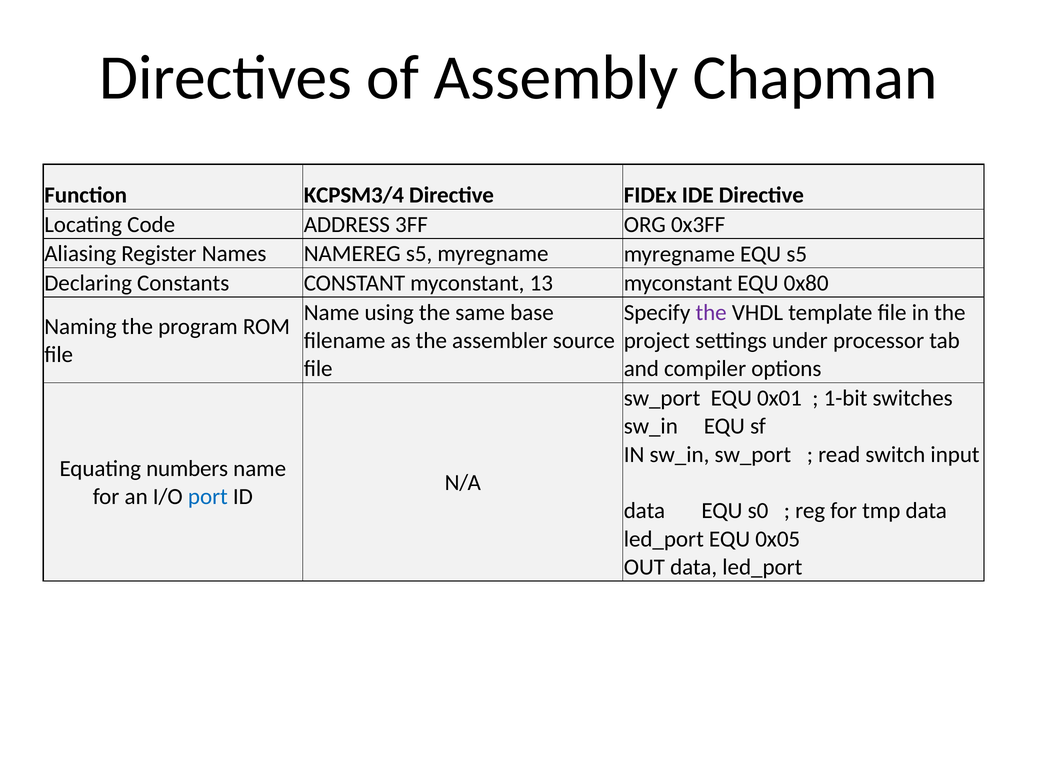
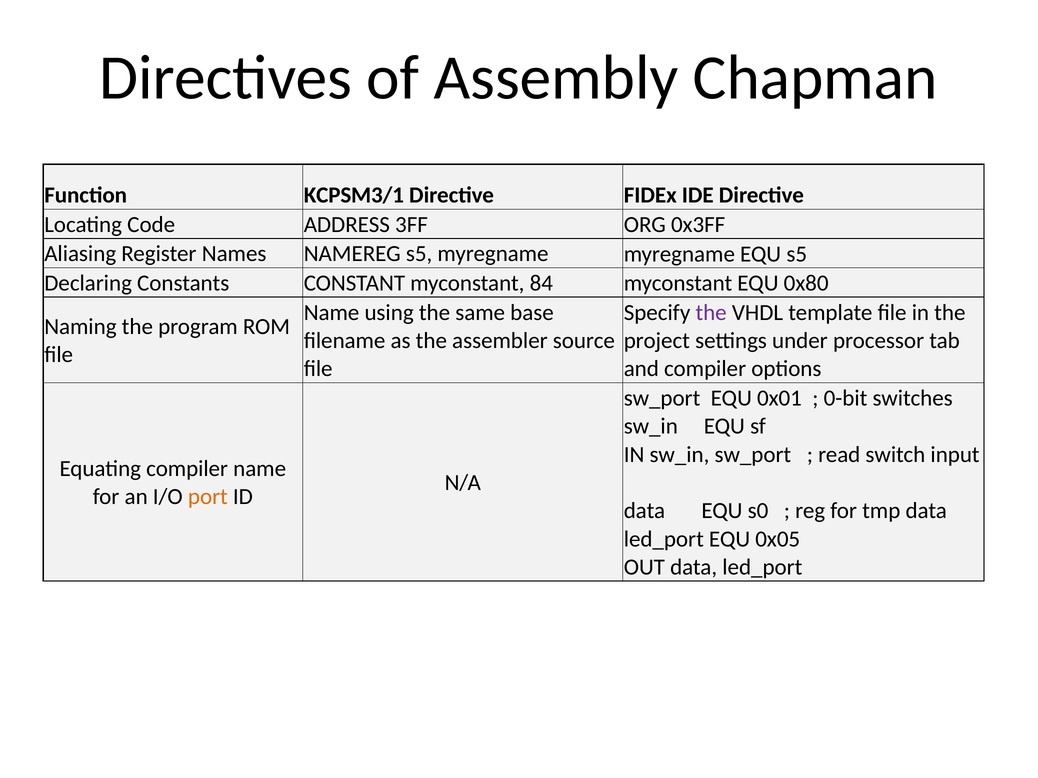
KCPSM3/4: KCPSM3/4 -> KCPSM3/1
13: 13 -> 84
1-bit: 1-bit -> 0-bit
Equating numbers: numbers -> compiler
port colour: blue -> orange
